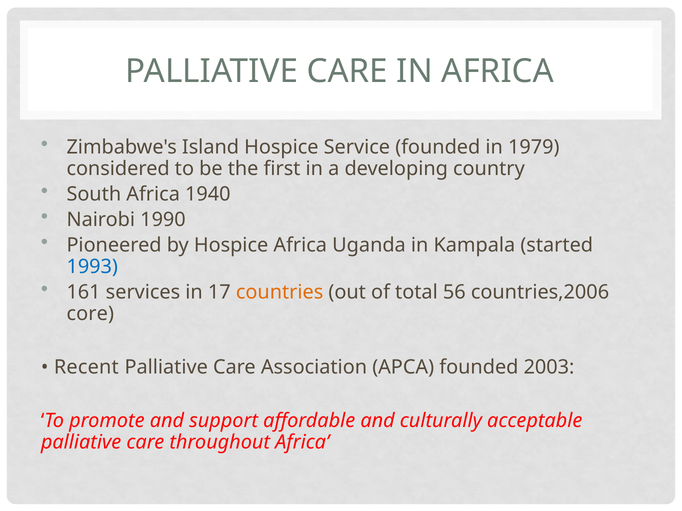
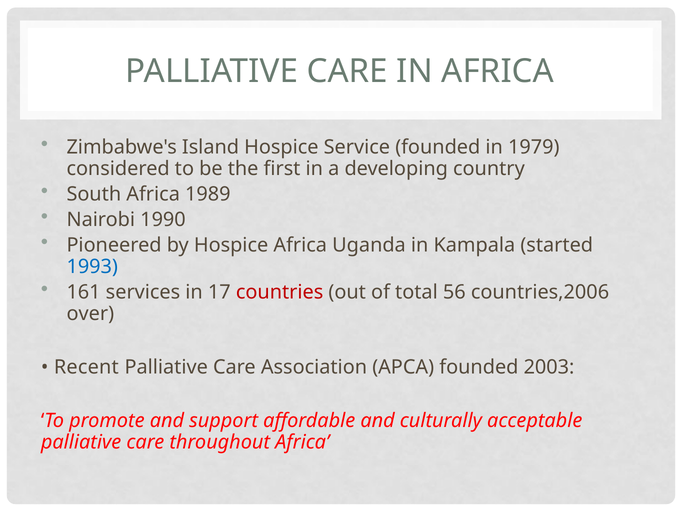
1940: 1940 -> 1989
countries colour: orange -> red
core: core -> over
